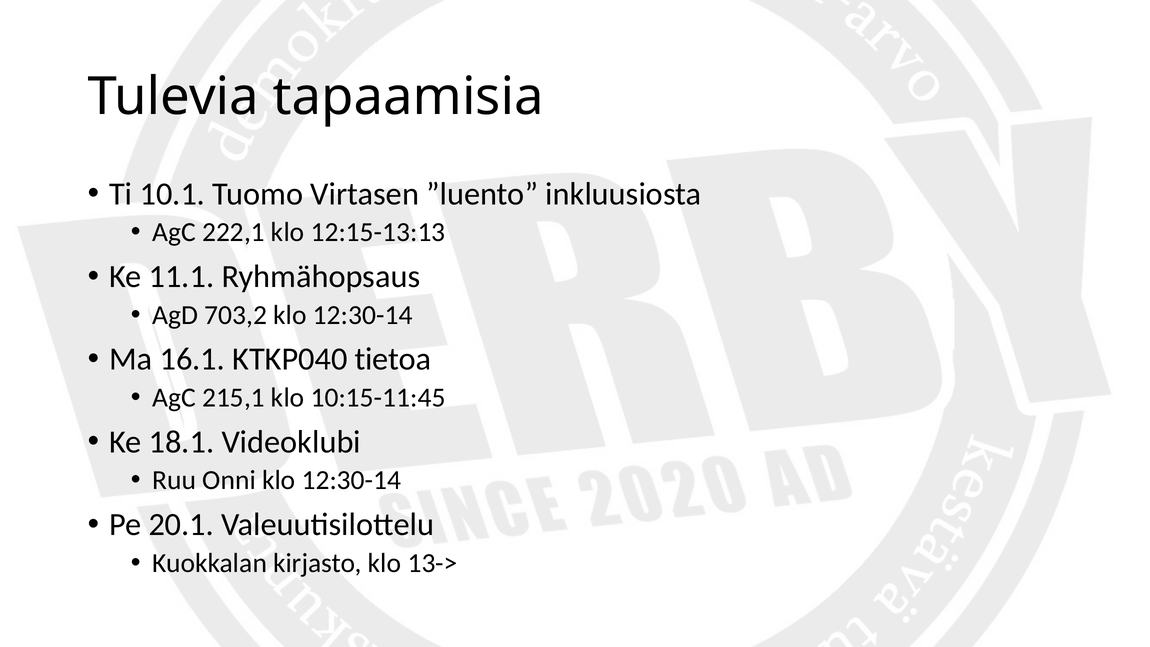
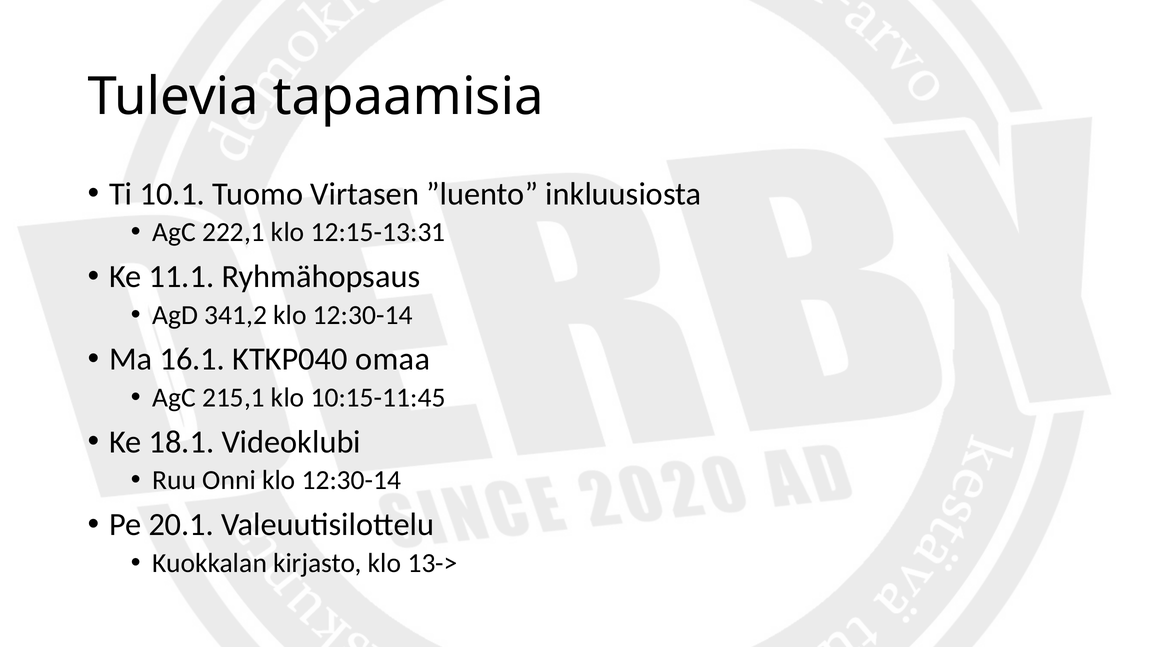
12:15-13:13: 12:15-13:13 -> 12:15-13:31
703,2: 703,2 -> 341,2
tietoa: tietoa -> omaa
